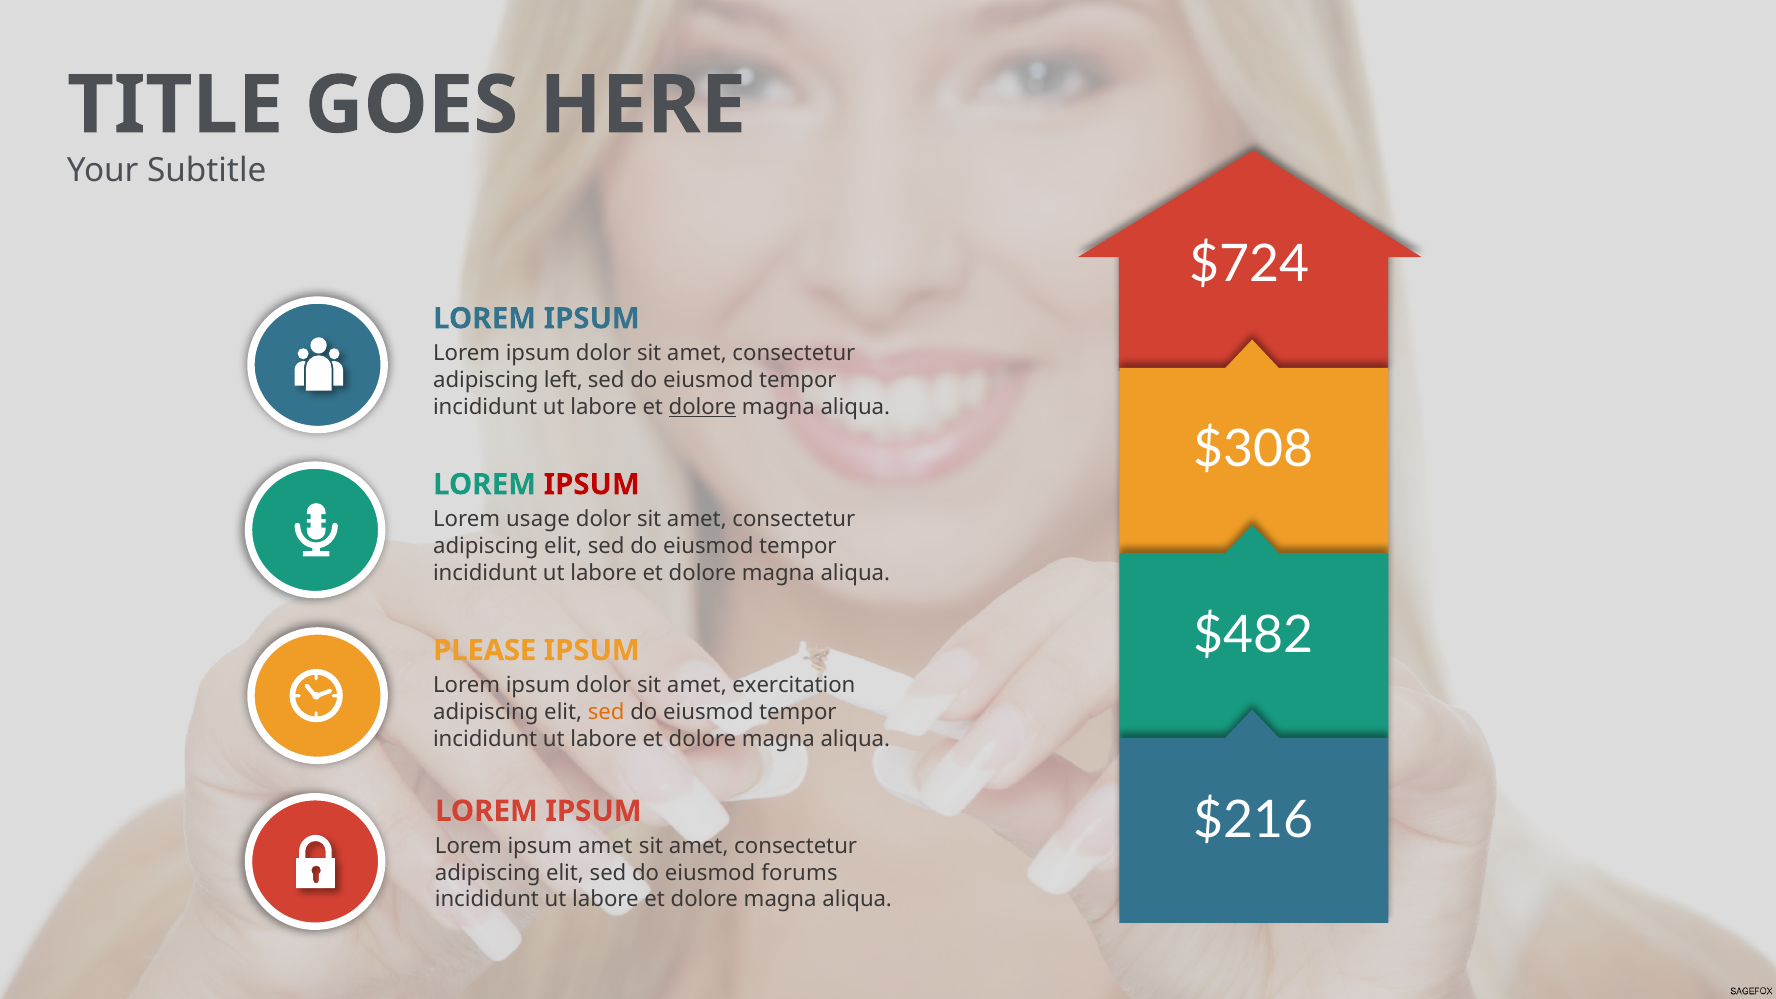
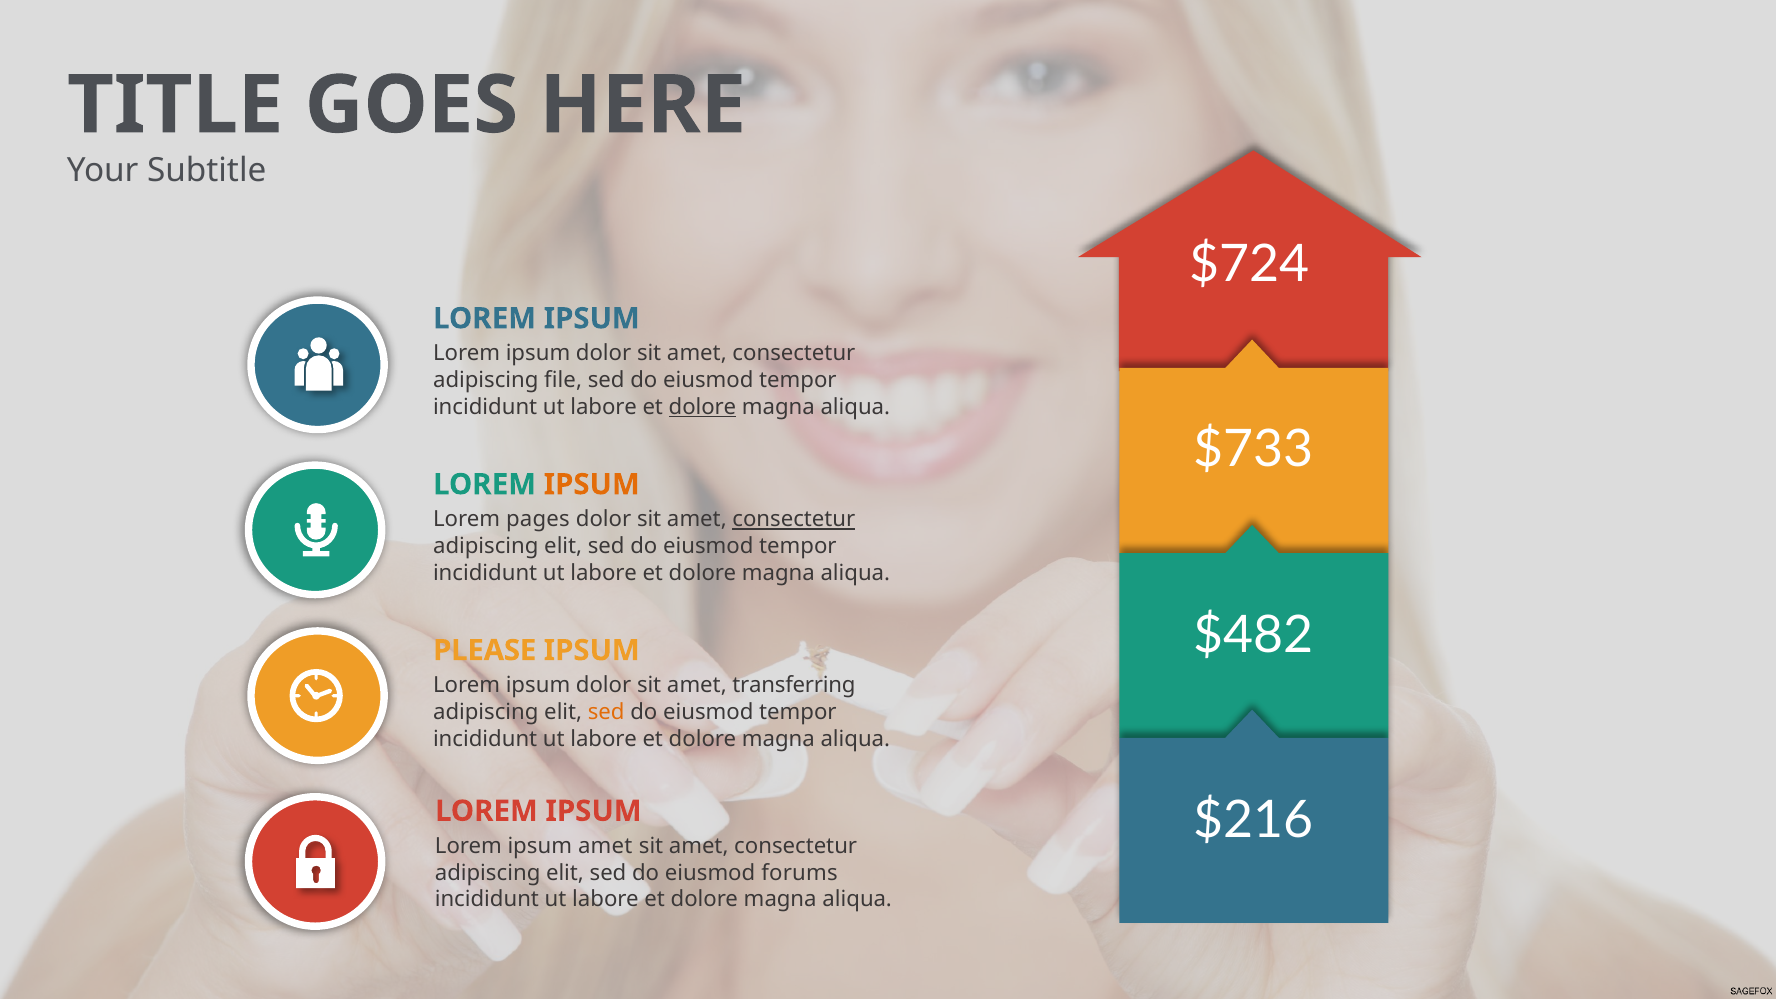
left: left -> file
$308: $308 -> $733
IPSUM at (592, 484) colour: red -> orange
usage: usage -> pages
consectetur at (794, 519) underline: none -> present
exercitation: exercitation -> transferring
